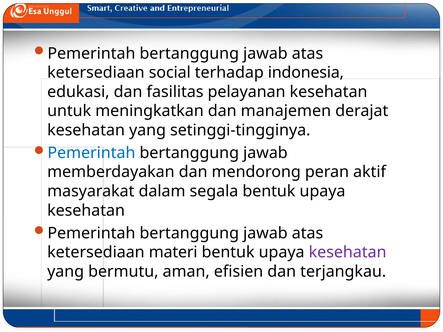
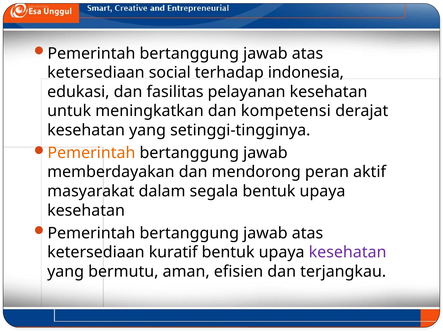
manajemen: manajemen -> kompetensi
Pemerintah at (91, 153) colour: blue -> orange
materi: materi -> kuratif
